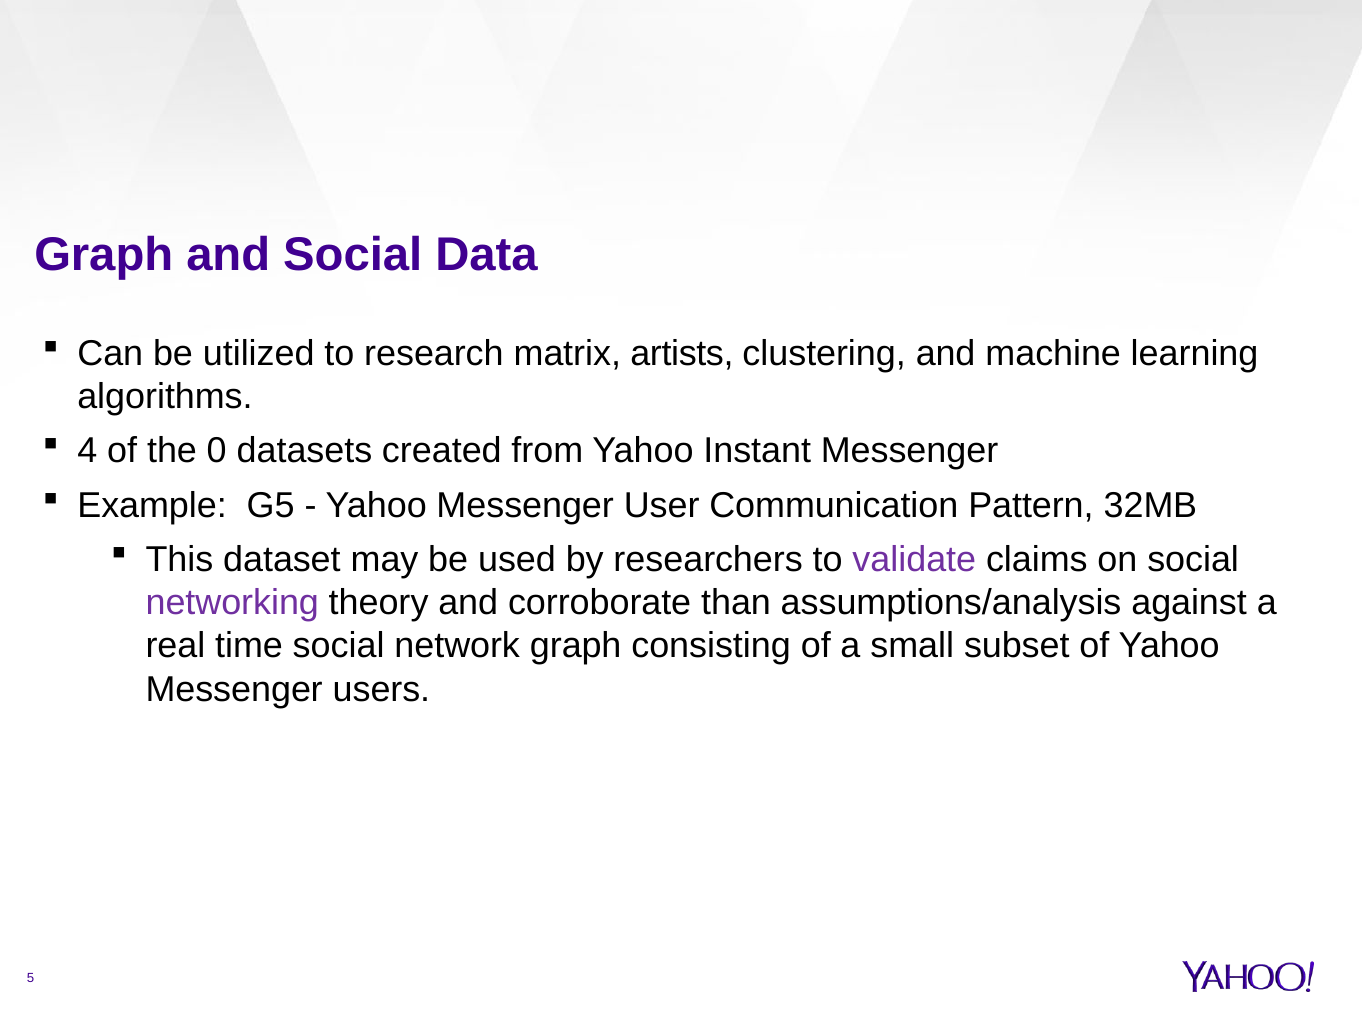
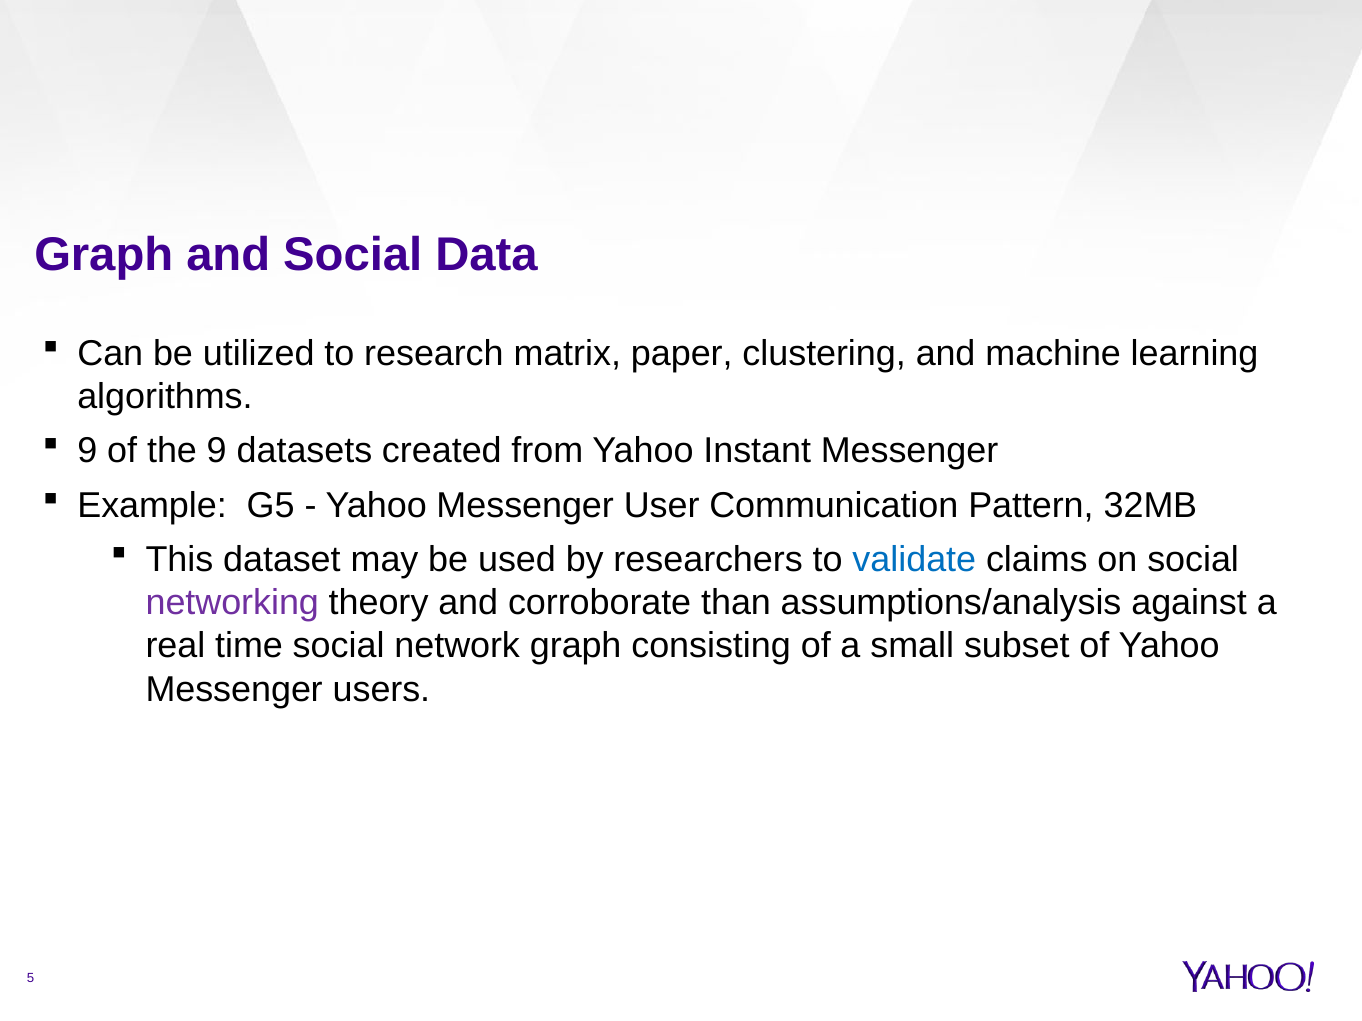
artists: artists -> paper
4 at (87, 451): 4 -> 9
the 0: 0 -> 9
validate colour: purple -> blue
